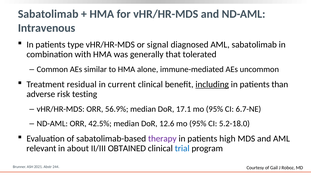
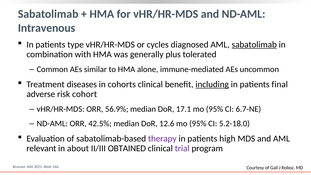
signal: signal -> cycles
sabatolimab at (254, 45) underline: none -> present
that: that -> plus
residual: residual -> diseases
current: current -> cohorts
than: than -> final
testing: testing -> cohort
trial colour: blue -> purple
